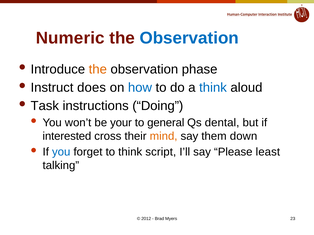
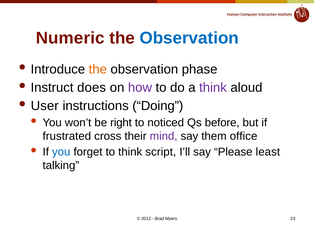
how colour: blue -> purple
think at (213, 88) colour: blue -> purple
Task: Task -> User
your: your -> right
general: general -> noticed
dental: dental -> before
interested: interested -> frustrated
mind colour: orange -> purple
down: down -> office
